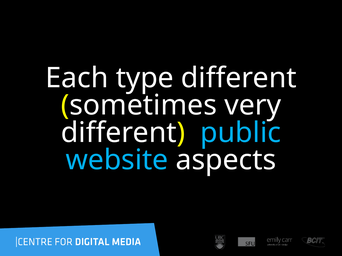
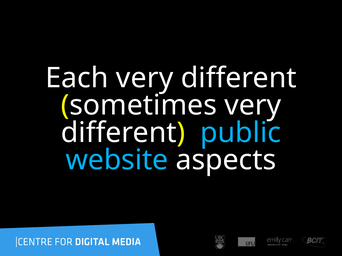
Each type: type -> very
